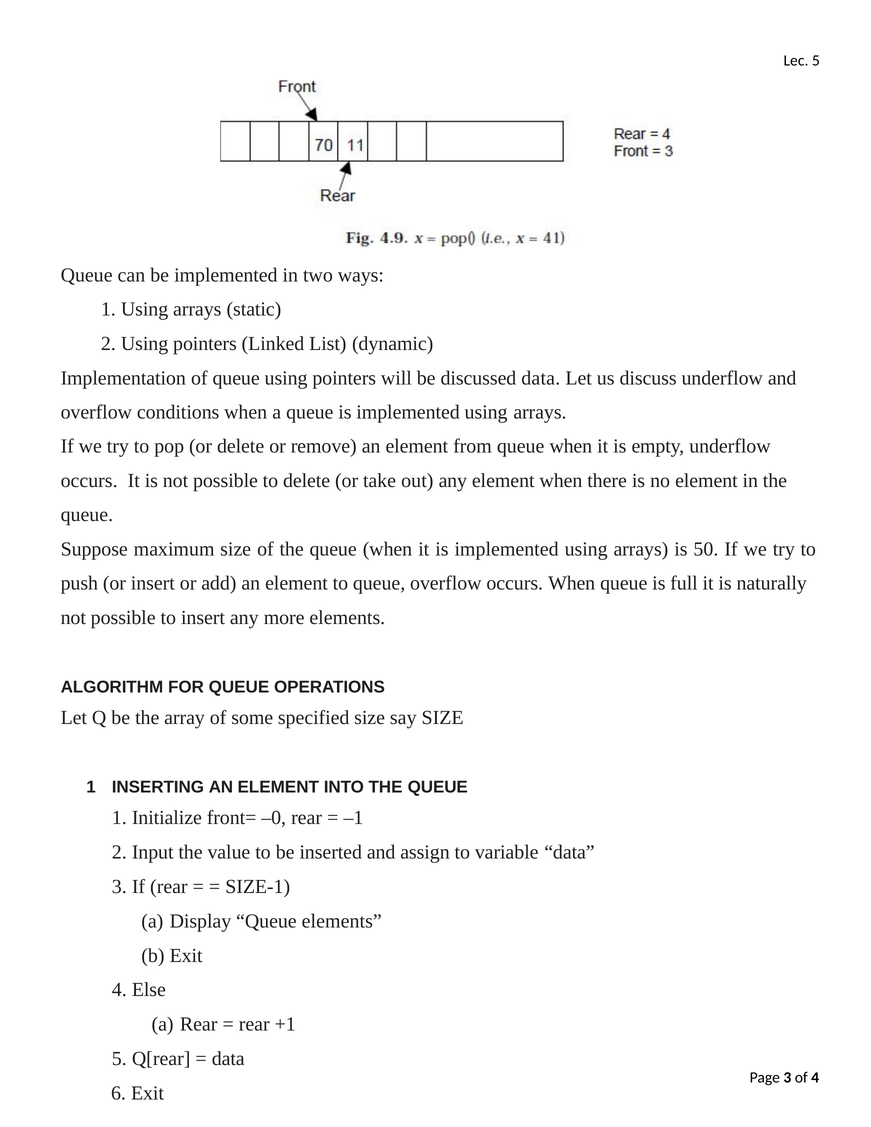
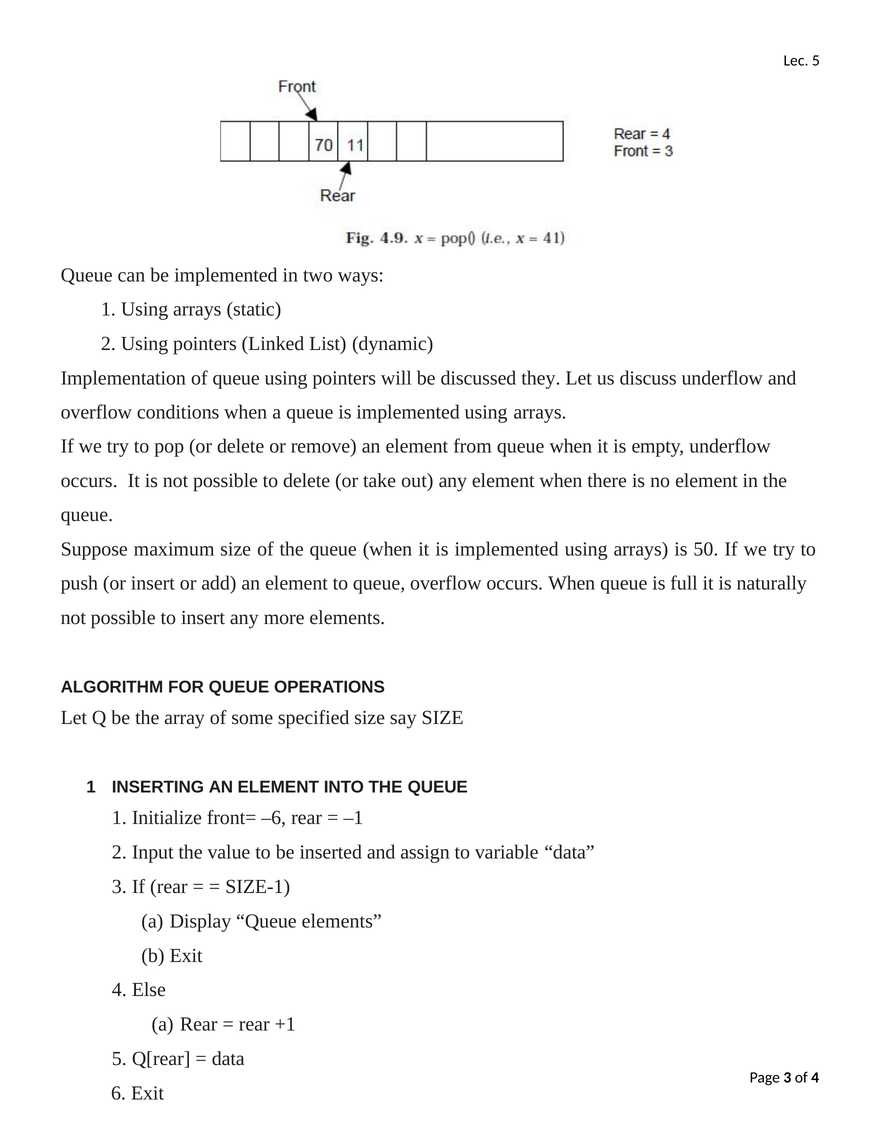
discussed data: data -> they
–0: –0 -> –6
